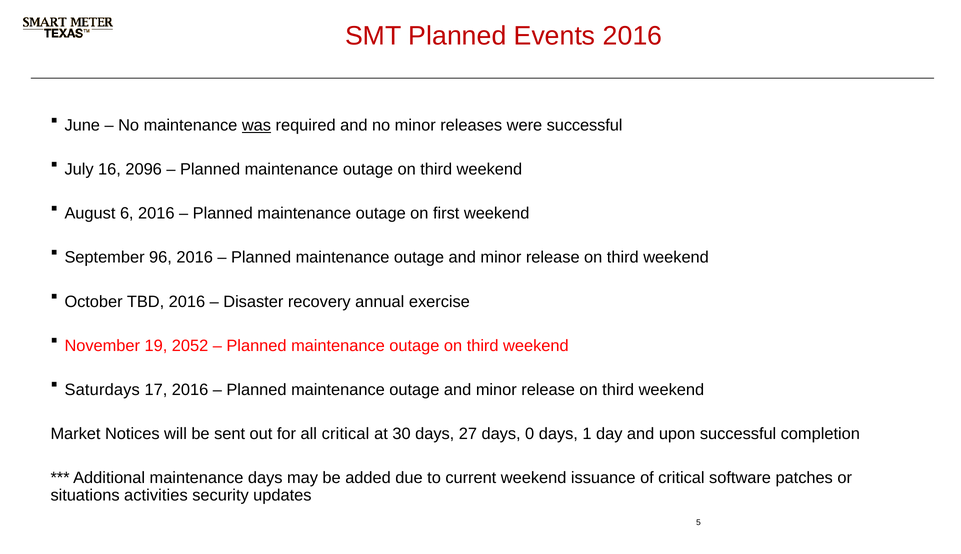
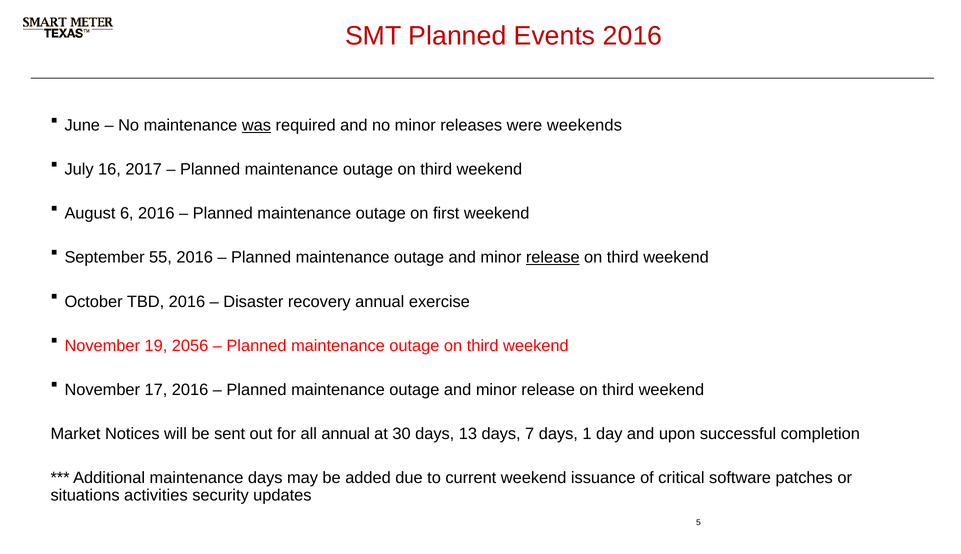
were successful: successful -> weekends
2096: 2096 -> 2017
96: 96 -> 55
release at (553, 258) underline: none -> present
2052: 2052 -> 2056
Saturdays at (102, 390): Saturdays -> November
all critical: critical -> annual
27: 27 -> 13
0: 0 -> 7
